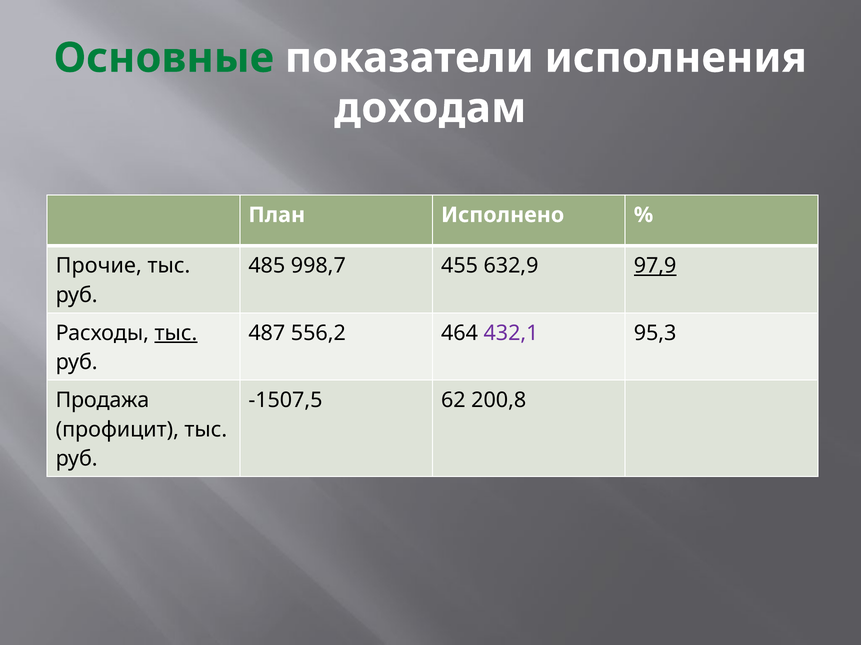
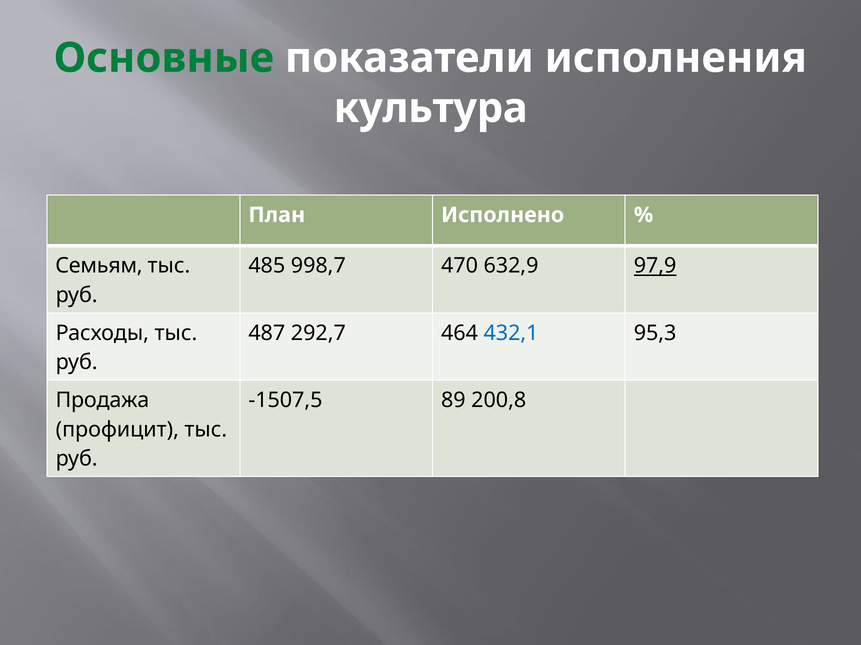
доходам: доходам -> культура
Прочие: Прочие -> Семьям
455: 455 -> 470
тыс at (176, 333) underline: present -> none
556,2: 556,2 -> 292,7
432,1 colour: purple -> blue
62: 62 -> 89
